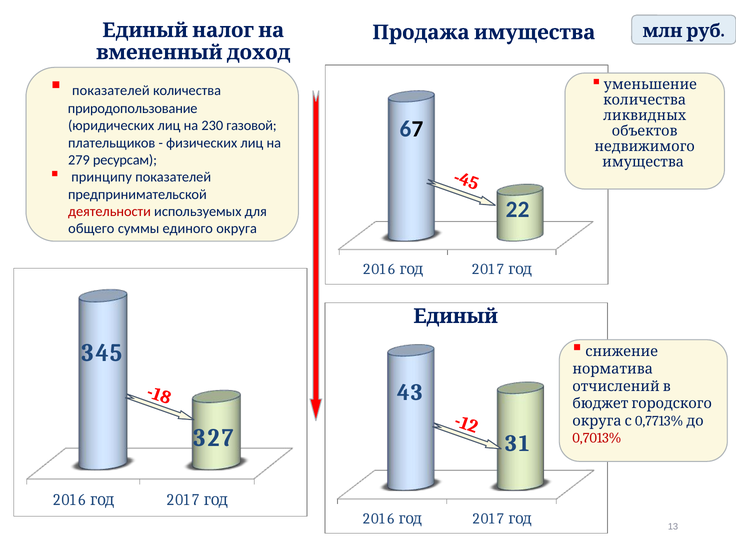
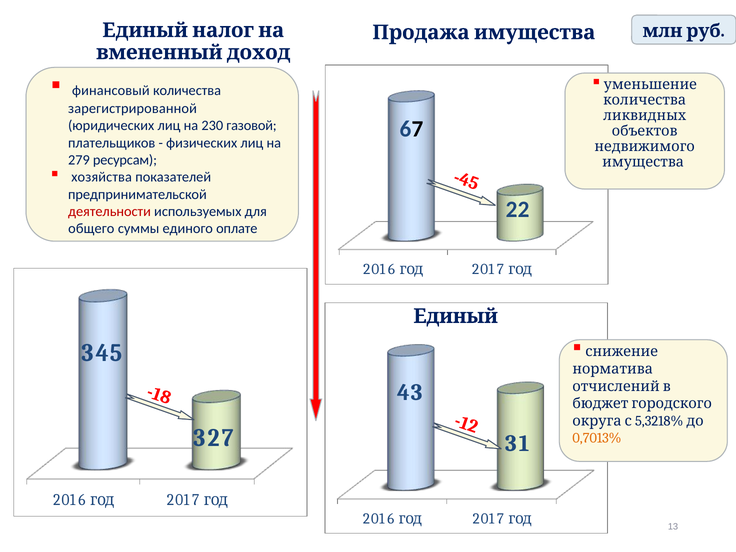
показателей at (111, 90): показателей -> финансовый
природопользование: природопользование -> зарегистрированной
принципу: принципу -> хозяйства
округа: округа -> оплате
0,7713%: 0,7713% -> 5,3218%
0,7013% colour: red -> orange
